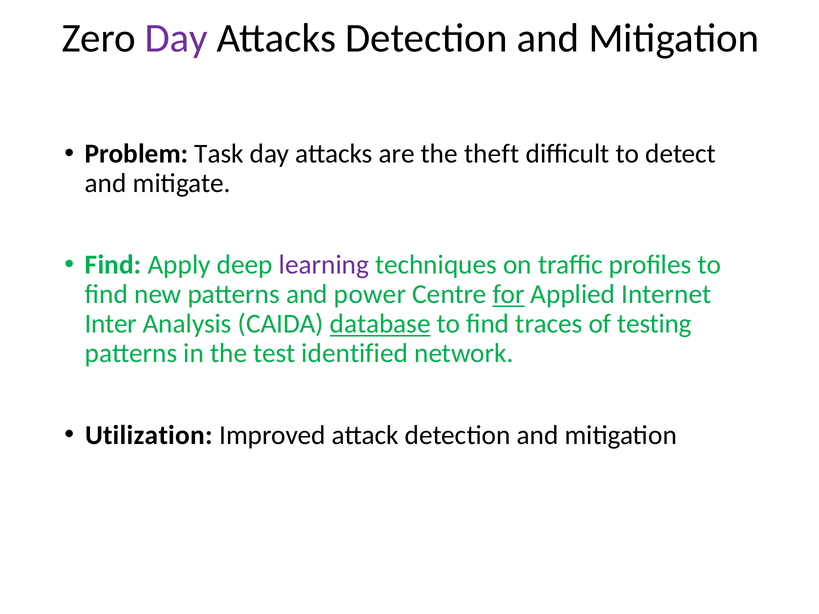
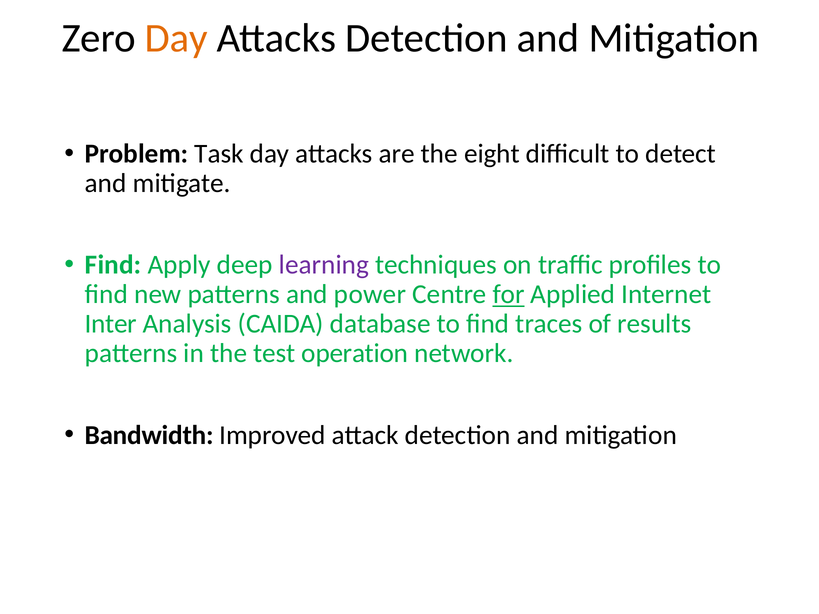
Day at (176, 38) colour: purple -> orange
theft: theft -> eight
database underline: present -> none
testing: testing -> results
identified: identified -> operation
Utilization: Utilization -> Bandwidth
